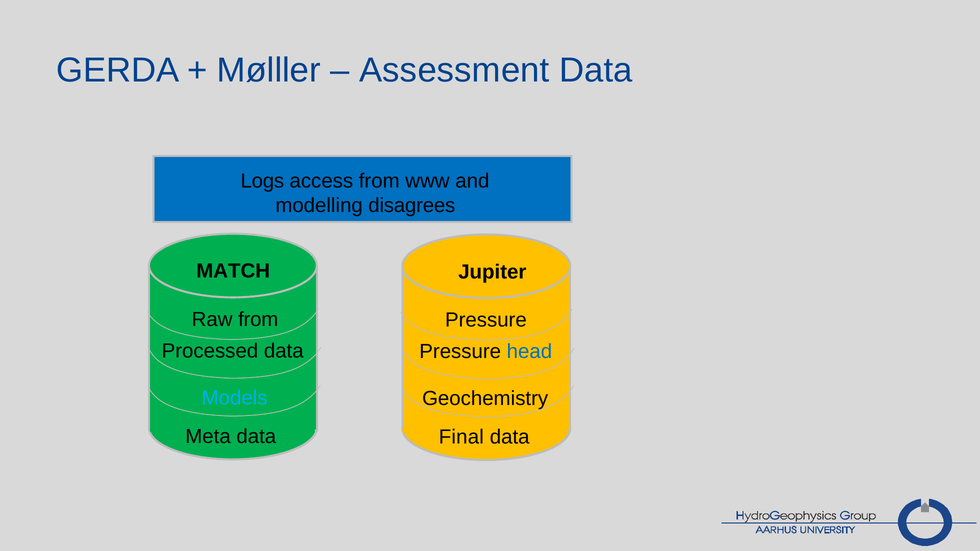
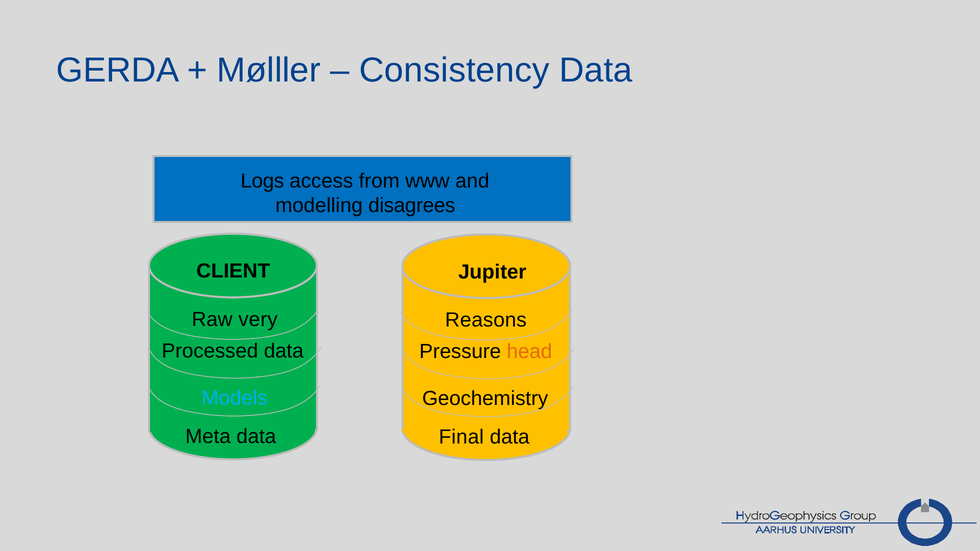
Assessment: Assessment -> Consistency
MATCH: MATCH -> CLIENT
Raw from: from -> very
Pressure at (486, 320): Pressure -> Reasons
head colour: blue -> orange
